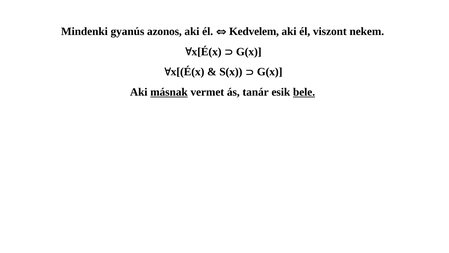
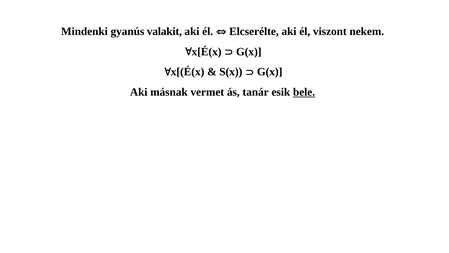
azonos: azonos -> valakit
Kedvelem: Kedvelem -> Elcserélte
másnak underline: present -> none
